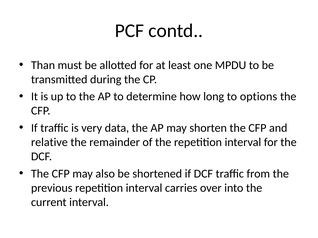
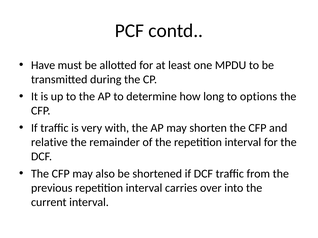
Than: Than -> Have
data: data -> with
